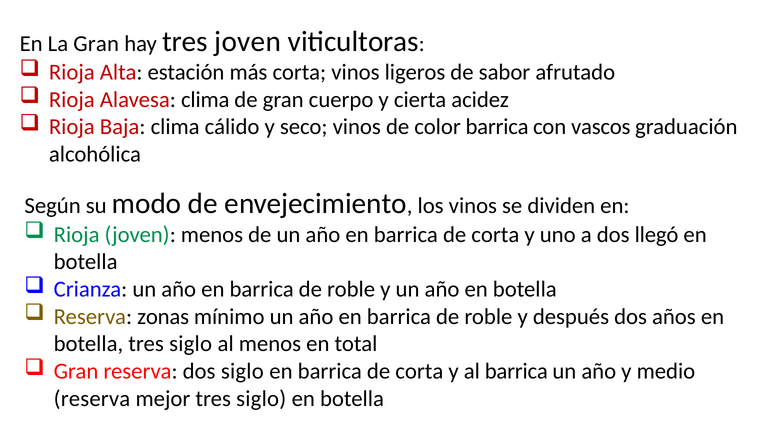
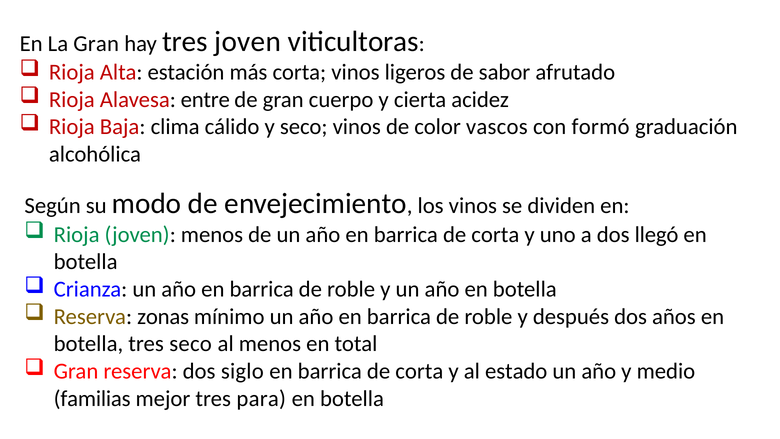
Alavesa clima: clima -> entre
color barrica: barrica -> vascos
vascos: vascos -> formó
botella tres siglo: siglo -> seco
al barrica: barrica -> estado
reserva at (92, 398): reserva -> familias
mejor tres siglo: siglo -> para
